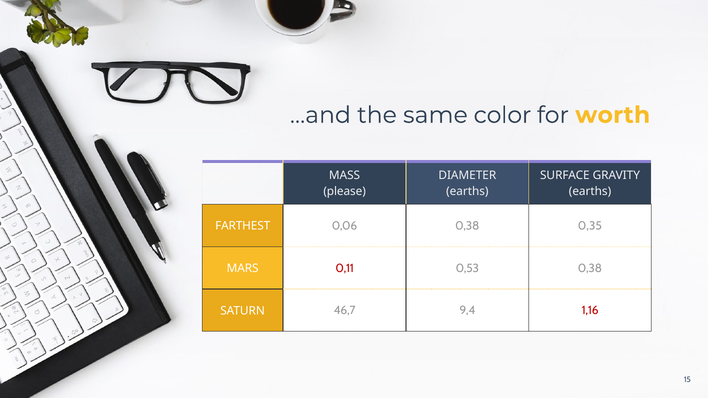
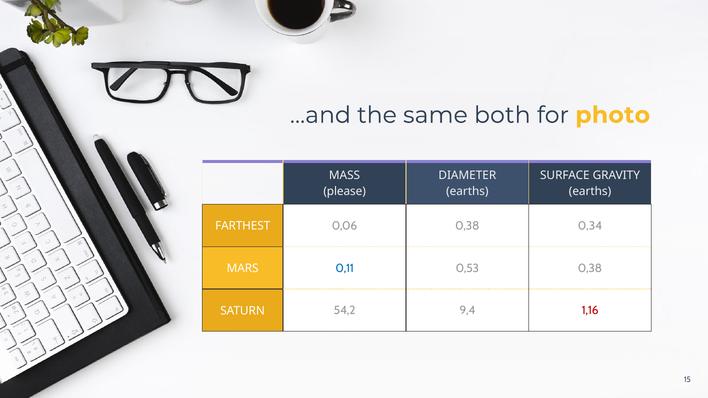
color: color -> both
worth: worth -> photo
0,35: 0,35 -> 0,34
0,11 colour: red -> blue
46,7: 46,7 -> 54,2
